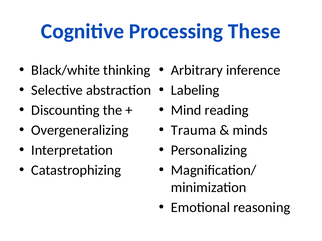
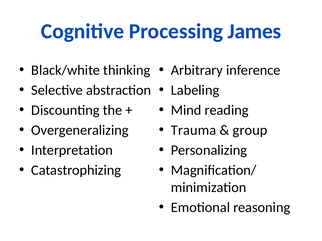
These: These -> James
minds: minds -> group
